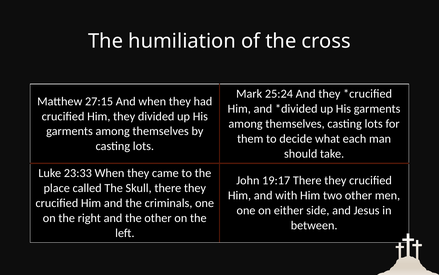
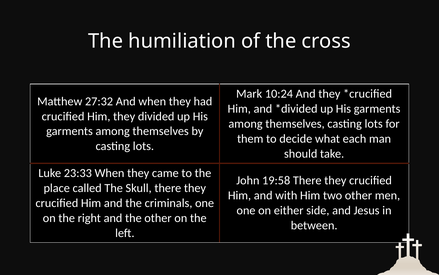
25:24: 25:24 -> 10:24
27:15: 27:15 -> 27:32
19:17: 19:17 -> 19:58
